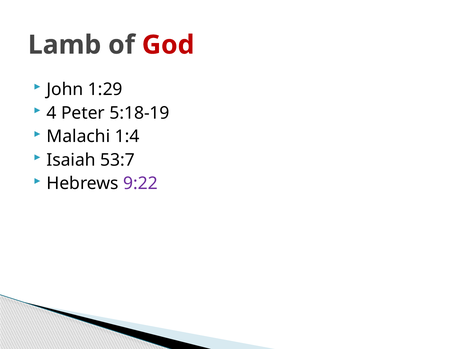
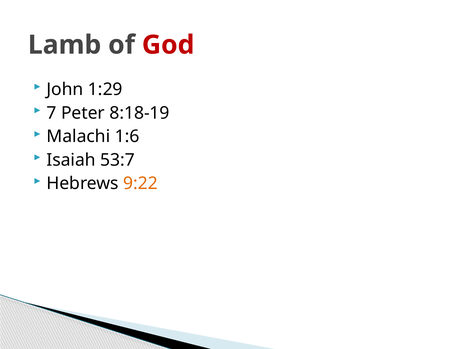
4: 4 -> 7
5:18-19: 5:18-19 -> 8:18-19
1:4: 1:4 -> 1:6
9:22 colour: purple -> orange
